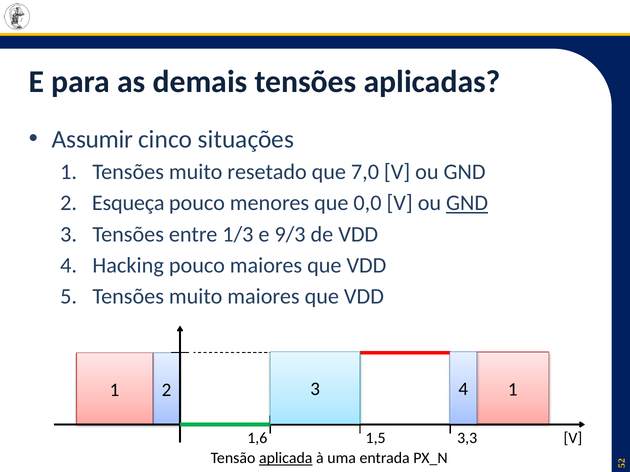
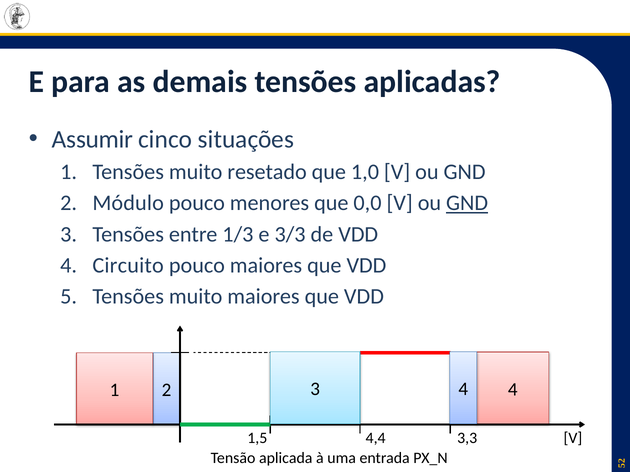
7,0: 7,0 -> 1,0
Esqueça: Esqueça -> Módulo
9/3: 9/3 -> 3/3
Hacking: Hacking -> Circuito
1 1: 1 -> 4
1,6: 1,6 -> 1,5
1,5: 1,5 -> 4,4
aplicada underline: present -> none
